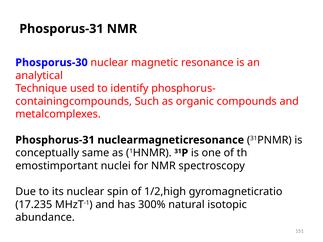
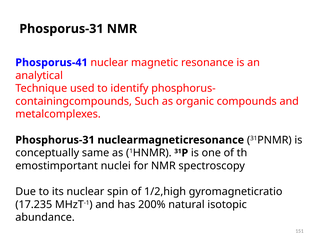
Phosporus-30: Phosporus-30 -> Phosporus-41
300%: 300% -> 200%
